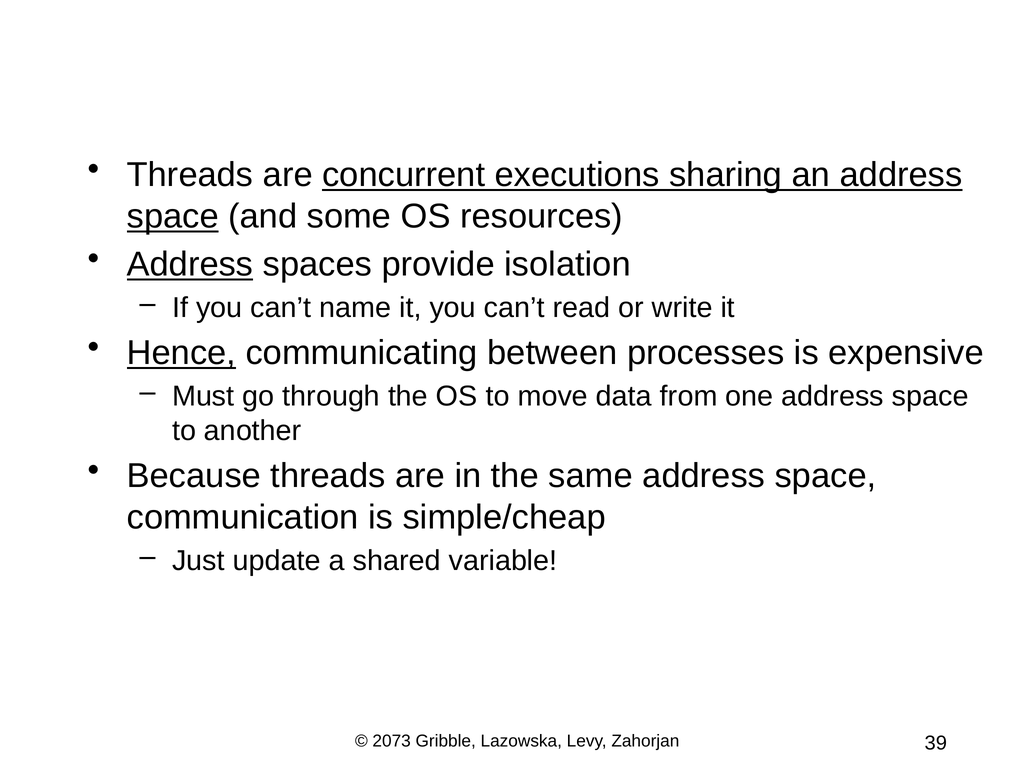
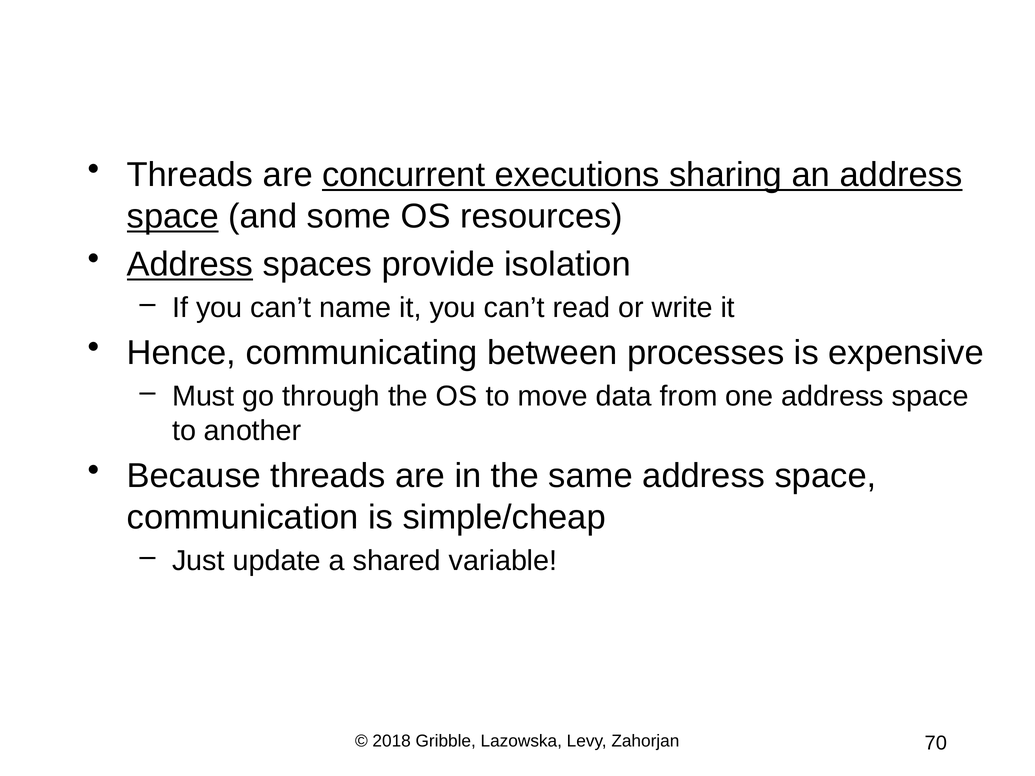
Hence underline: present -> none
2073: 2073 -> 2018
39: 39 -> 70
